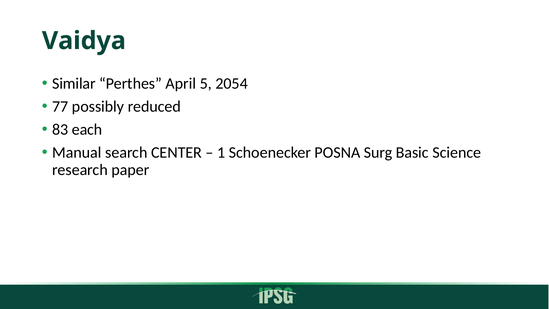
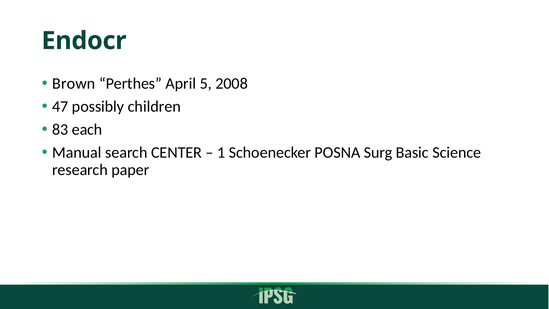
Vaidya: Vaidya -> Endocr
Similar: Similar -> Brown
2054: 2054 -> 2008
77: 77 -> 47
reduced: reduced -> children
